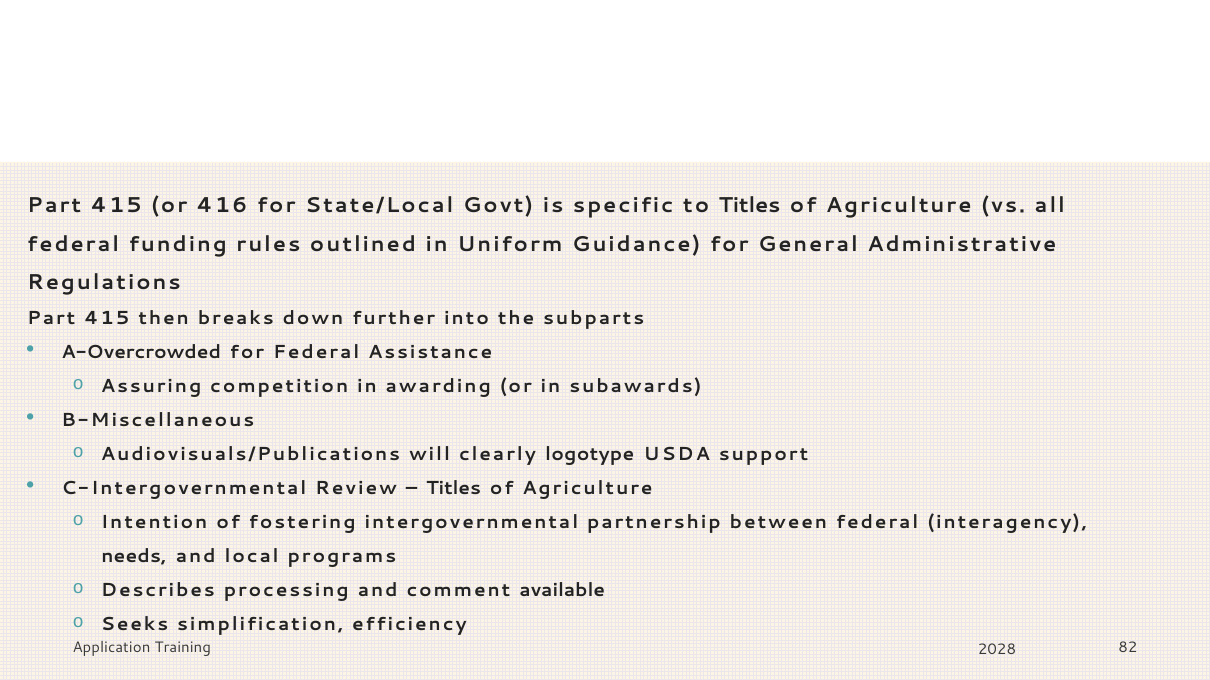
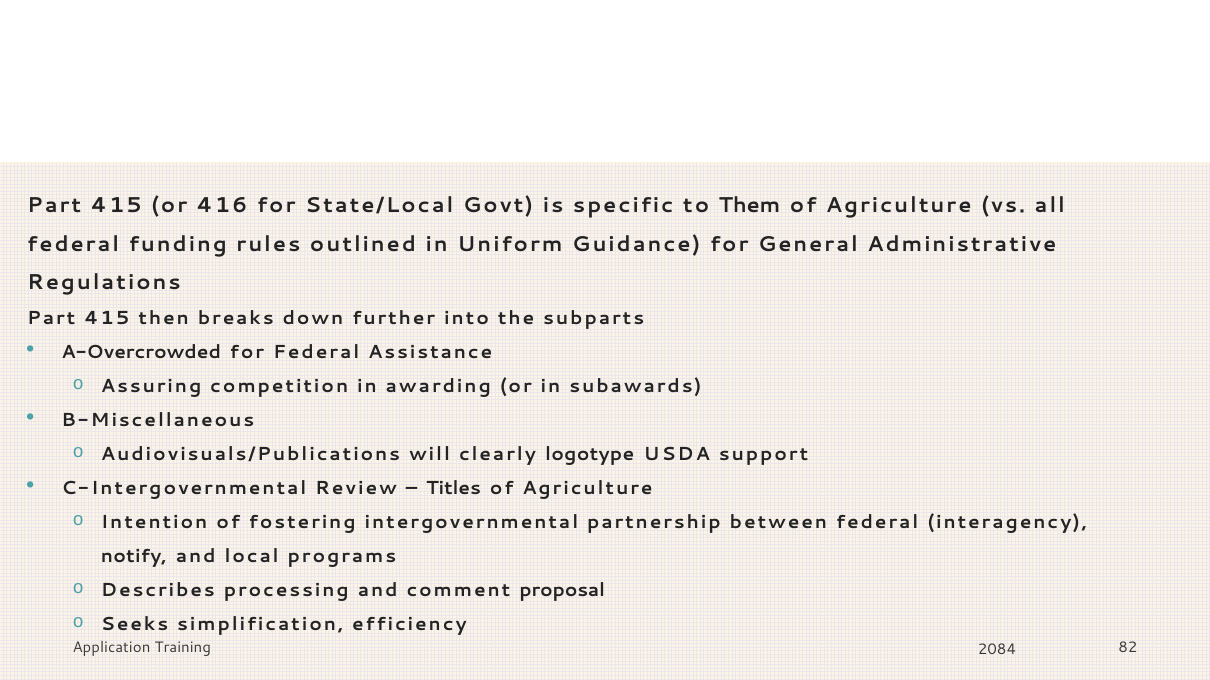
to Titles: Titles -> Them
needs: needs -> notify
available: available -> proposal
2028: 2028 -> 2084
